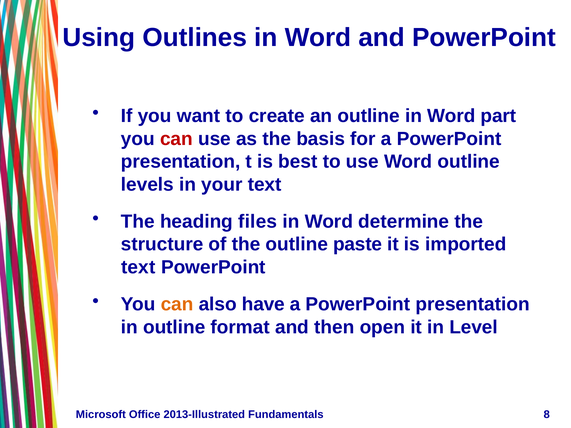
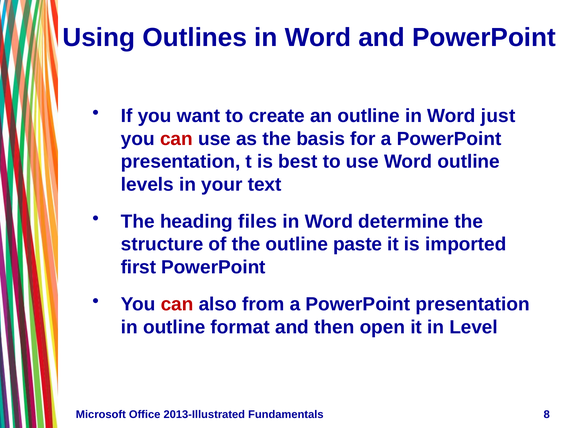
part: part -> just
text at (138, 267): text -> first
can at (177, 304) colour: orange -> red
have: have -> from
